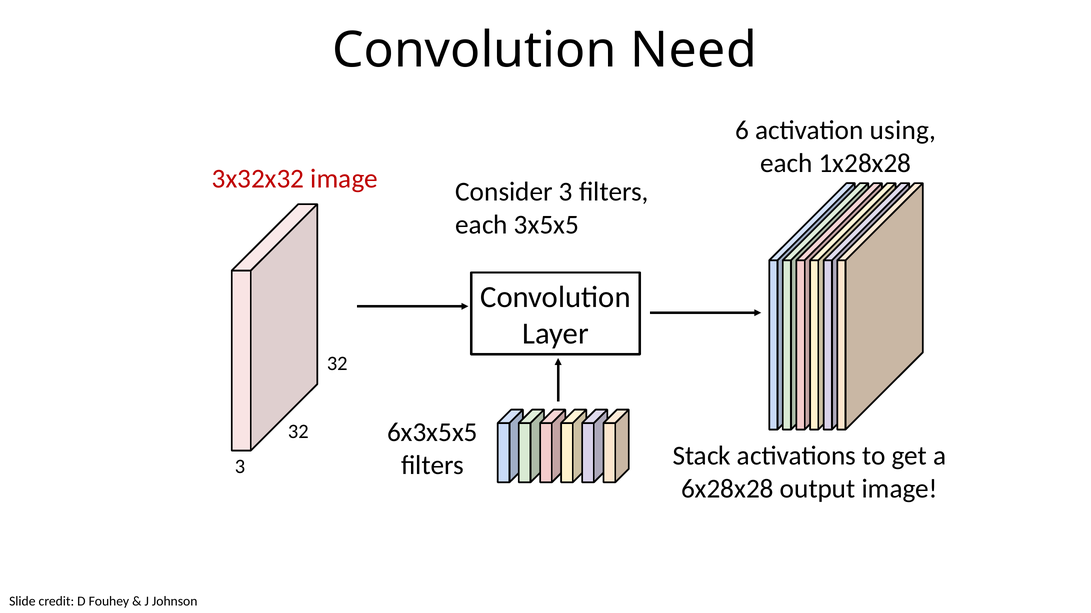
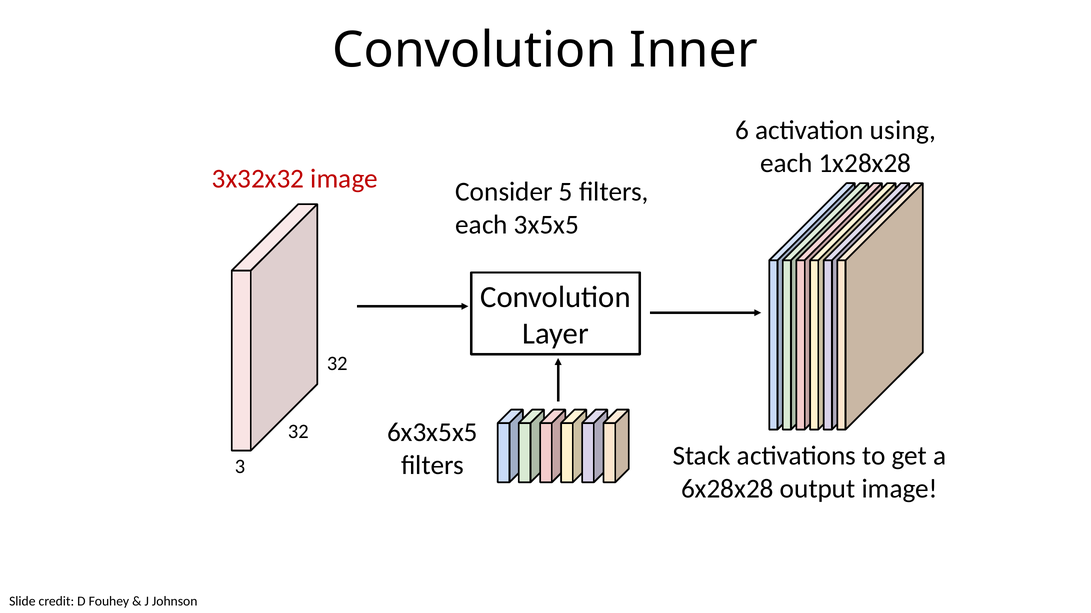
Need: Need -> Inner
Consider 3: 3 -> 5
